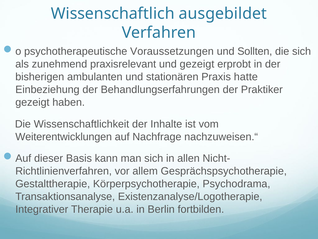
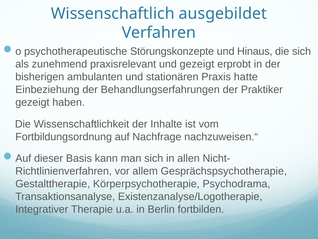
Voraussetzungen: Voraussetzungen -> Störungskonzepte
Sollten: Sollten -> Hinaus
Weiterentwicklungen: Weiterentwicklungen -> Fortbildungsordnung
